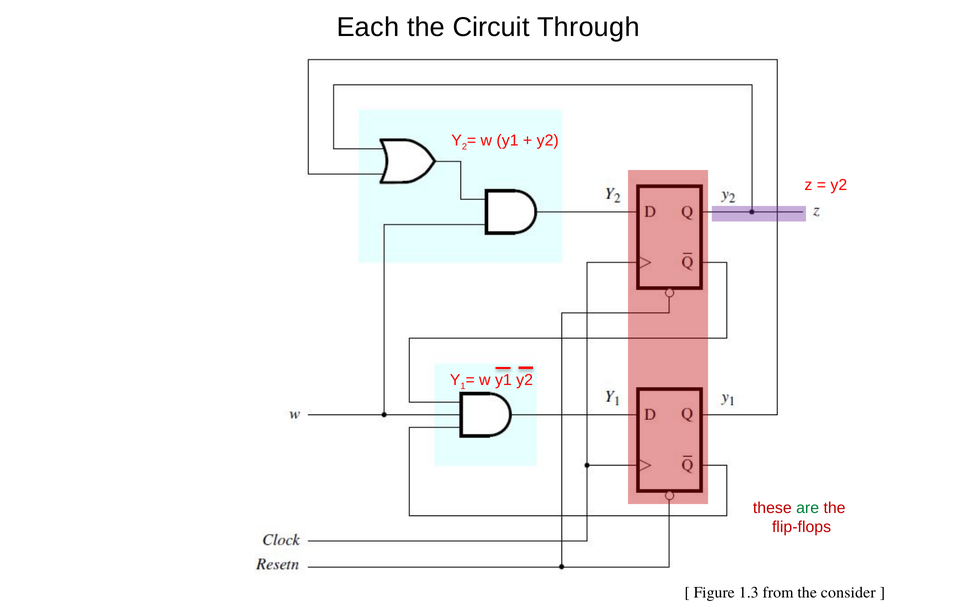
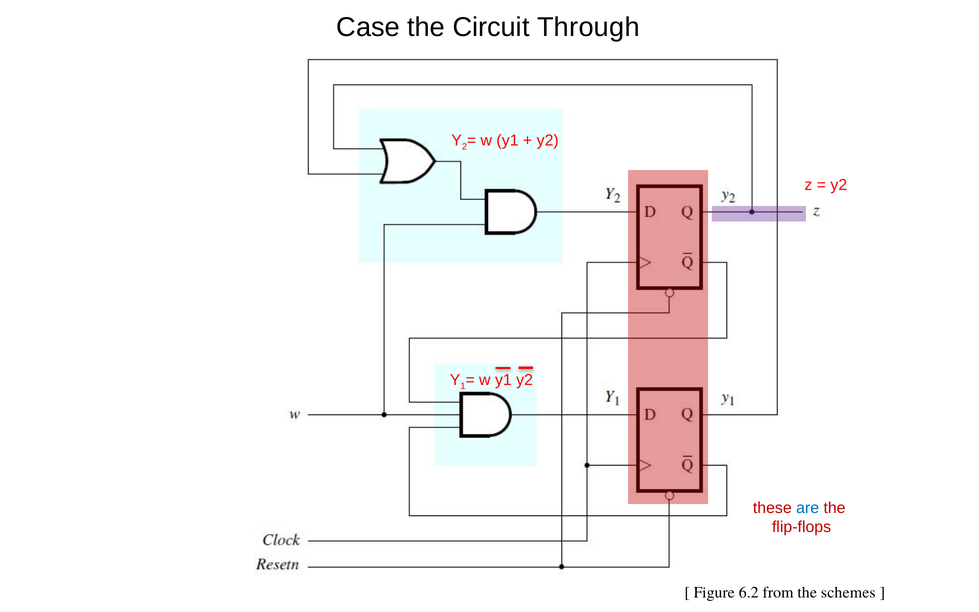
Each: Each -> Case
are colour: green -> blue
1.3: 1.3 -> 6.2
consider: consider -> schemes
